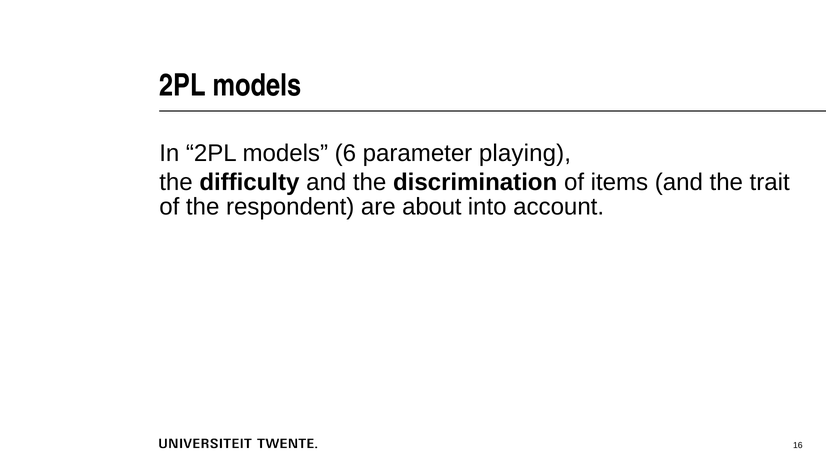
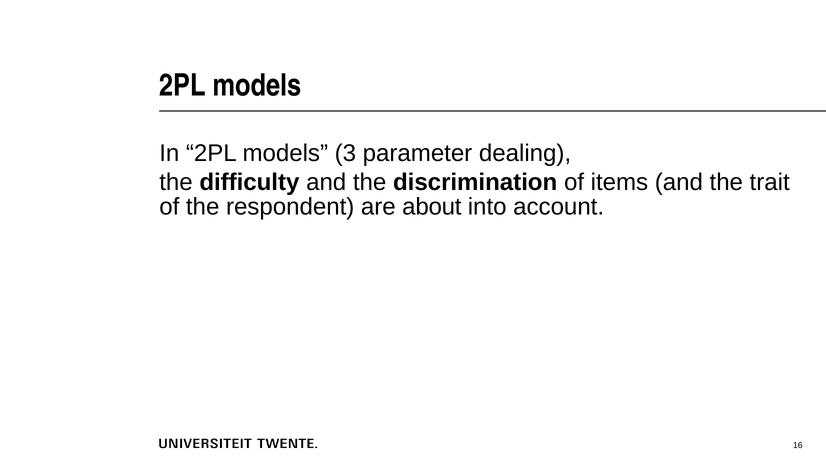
6: 6 -> 3
playing: playing -> dealing
